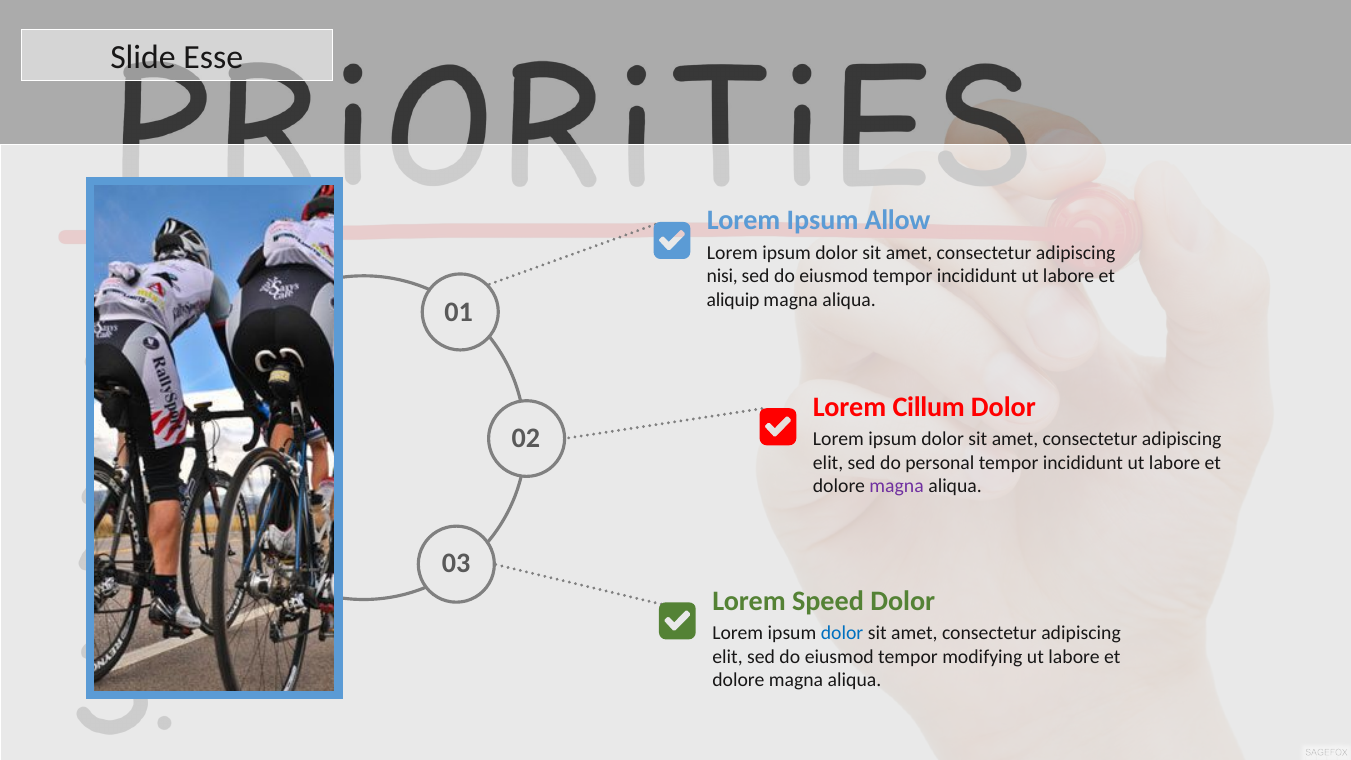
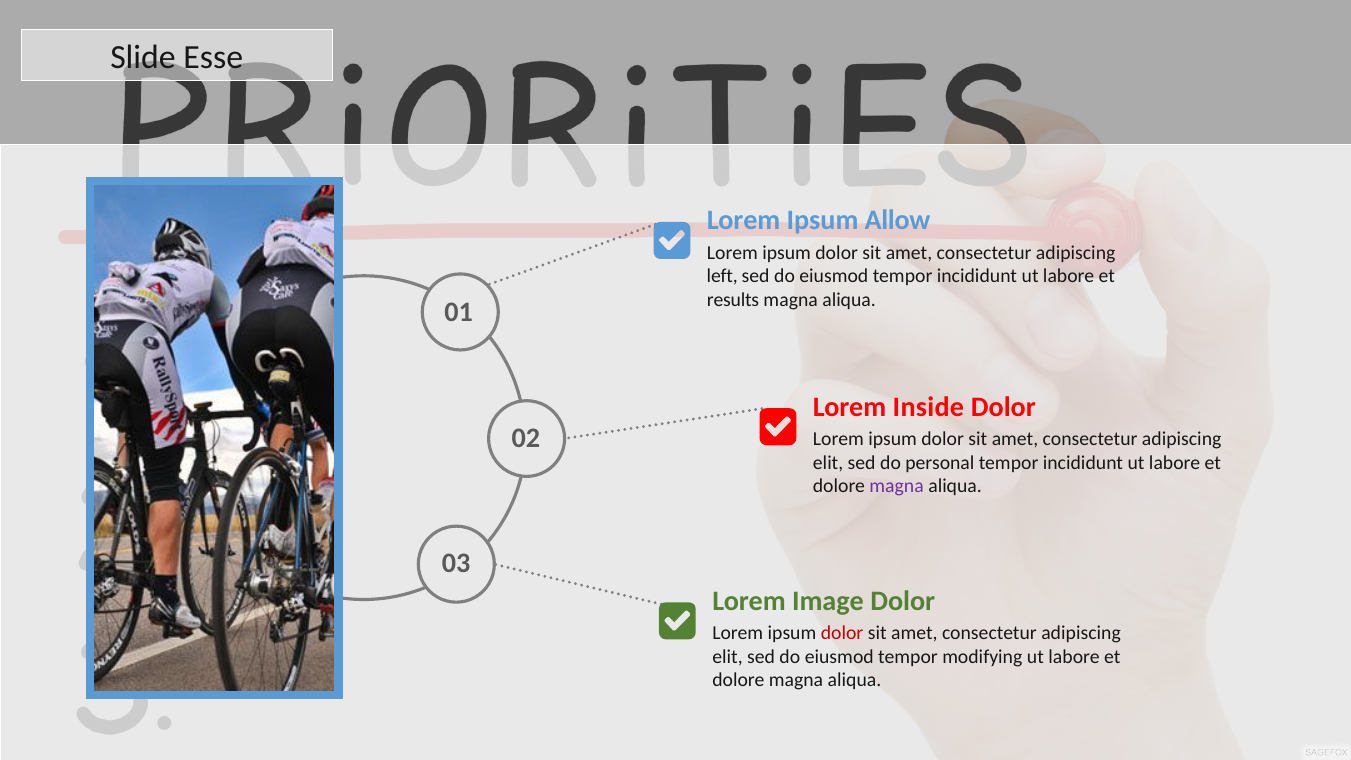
nisi: nisi -> left
aliquip: aliquip -> results
Cillum: Cillum -> Inside
Speed: Speed -> Image
dolor at (842, 633) colour: blue -> red
